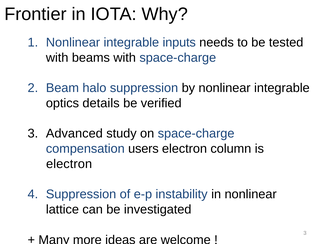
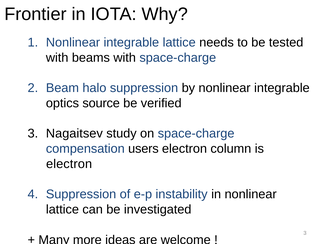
integrable inputs: inputs -> lattice
details: details -> source
Advanced: Advanced -> Nagaitsev
